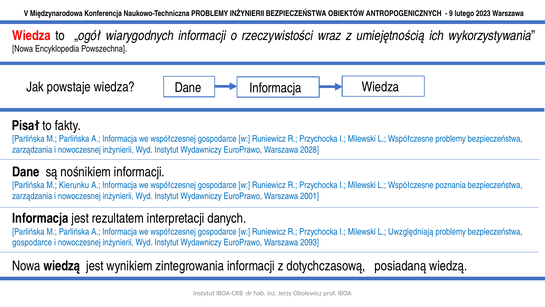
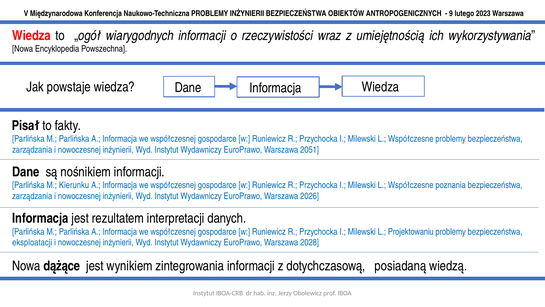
2028: 2028 -> 2051
2001: 2001 -> 2026
Uwzględniają: Uwzględniają -> Projektowaniu
gospodarce at (32, 242): gospodarce -> eksploatacji
2093: 2093 -> 2028
Nowa wiedzą: wiedzą -> dążące
